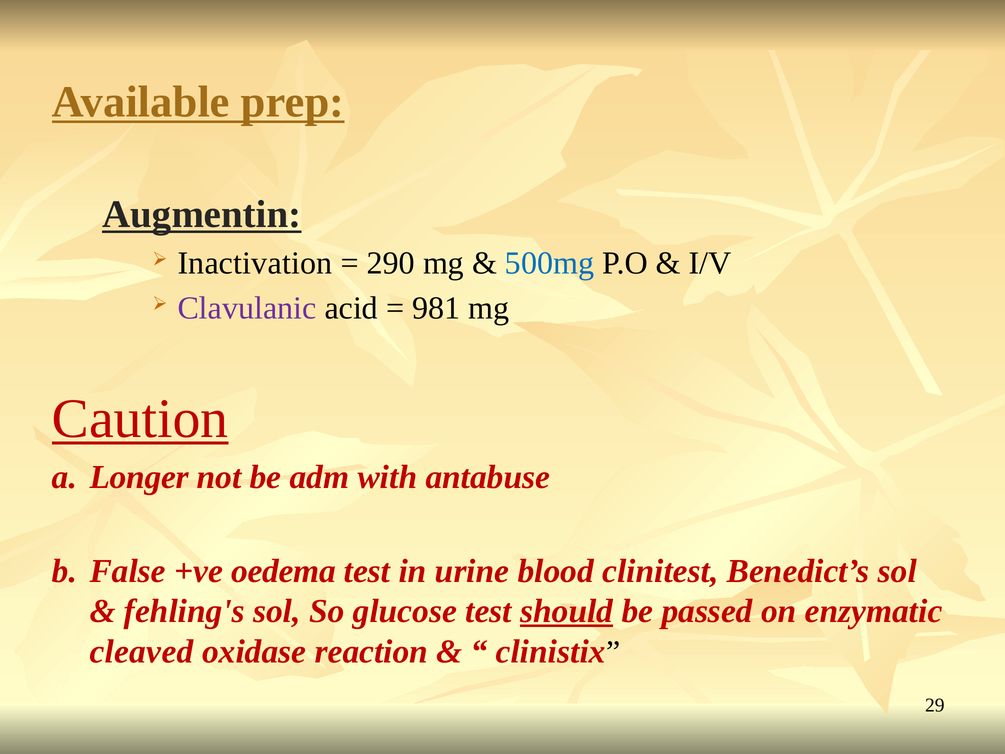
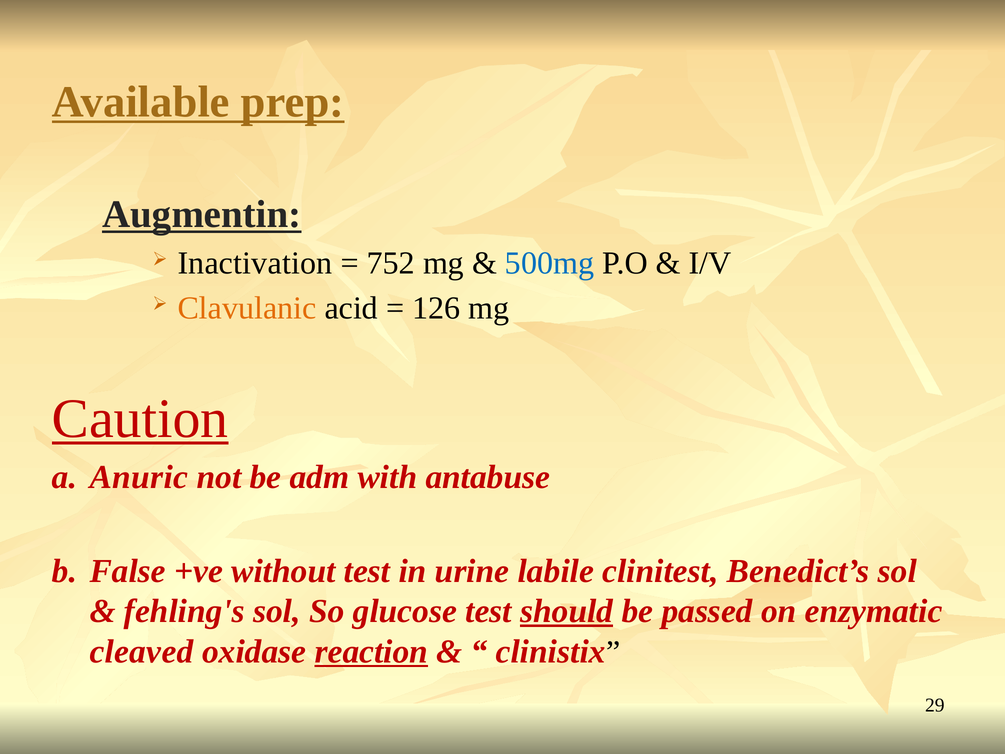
290: 290 -> 752
Clavulanic colour: purple -> orange
981: 981 -> 126
Longer: Longer -> Anuric
oedema: oedema -> without
blood: blood -> labile
reaction underline: none -> present
